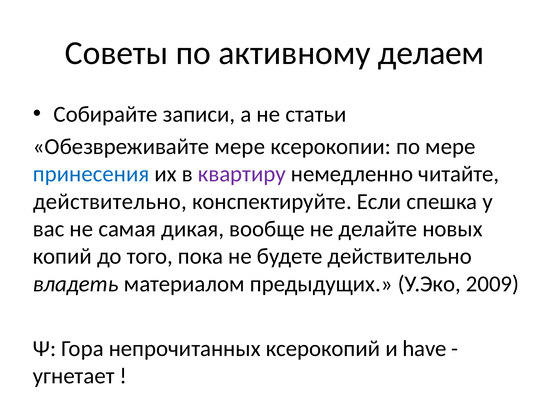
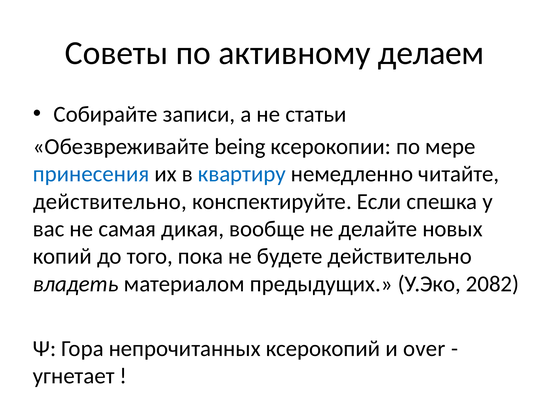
Обезвреживайте мере: мере -> being
квартиру colour: purple -> blue
2009: 2009 -> 2082
have: have -> over
